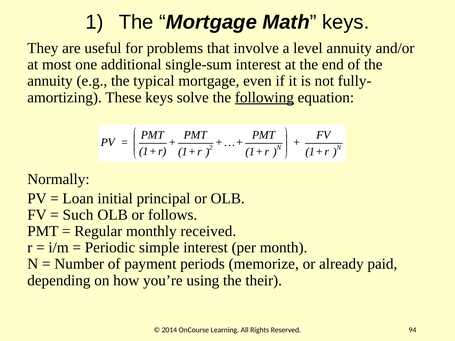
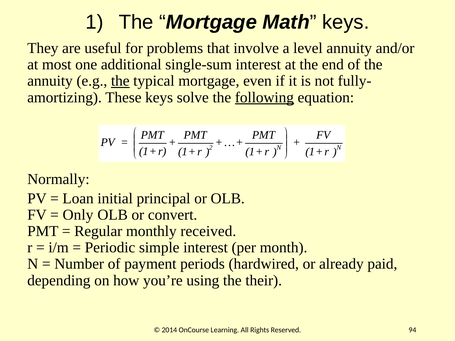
the at (120, 81) underline: none -> present
Such: Such -> Only
follows: follows -> convert
memorize: memorize -> hardwired
